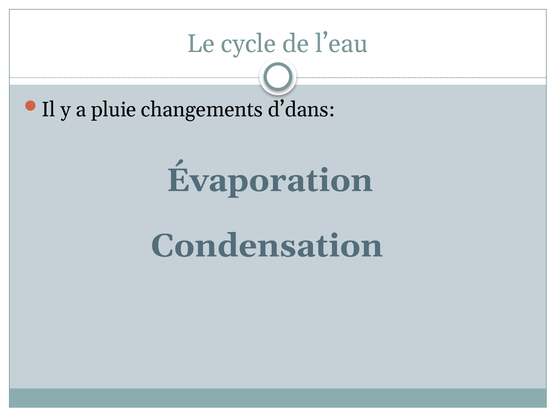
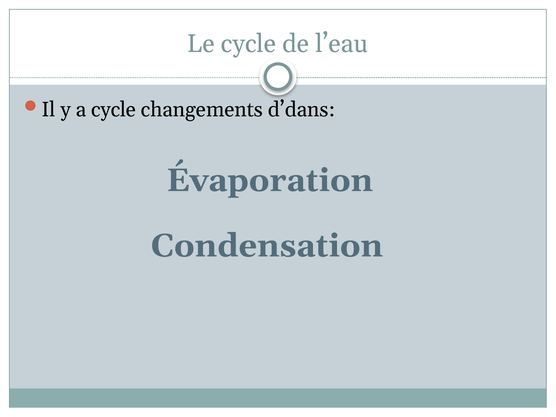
a pluie: pluie -> cycle
